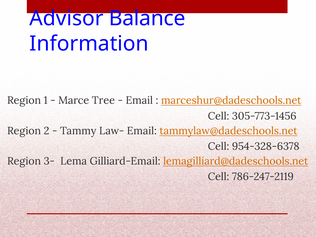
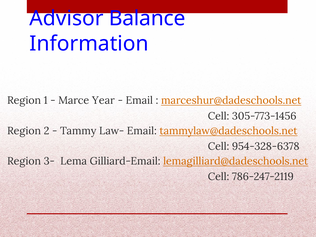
Tree: Tree -> Year
